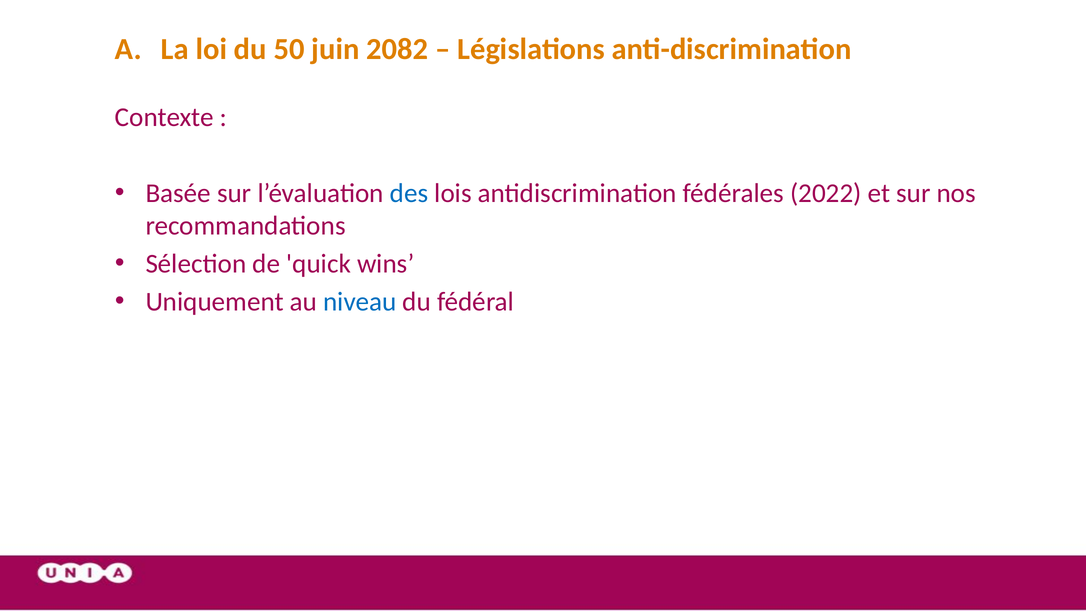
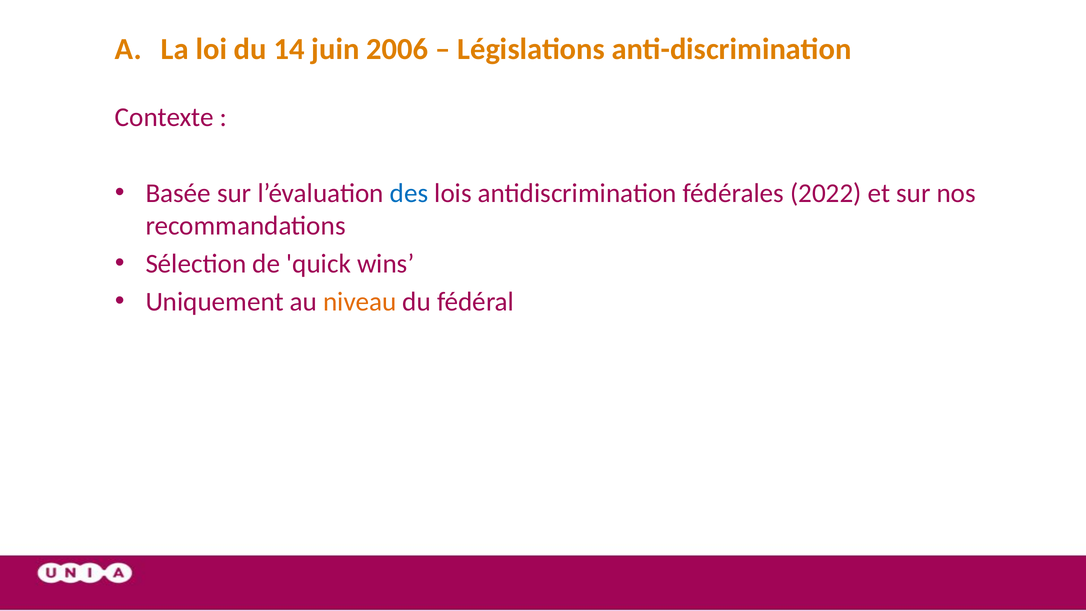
50: 50 -> 14
2082: 2082 -> 2006
niveau colour: blue -> orange
